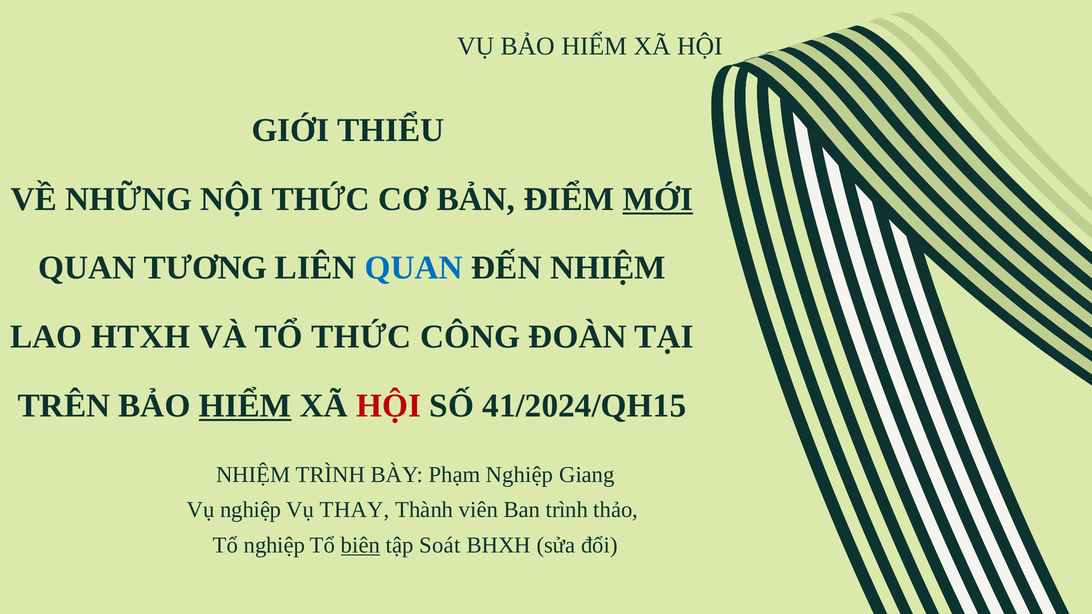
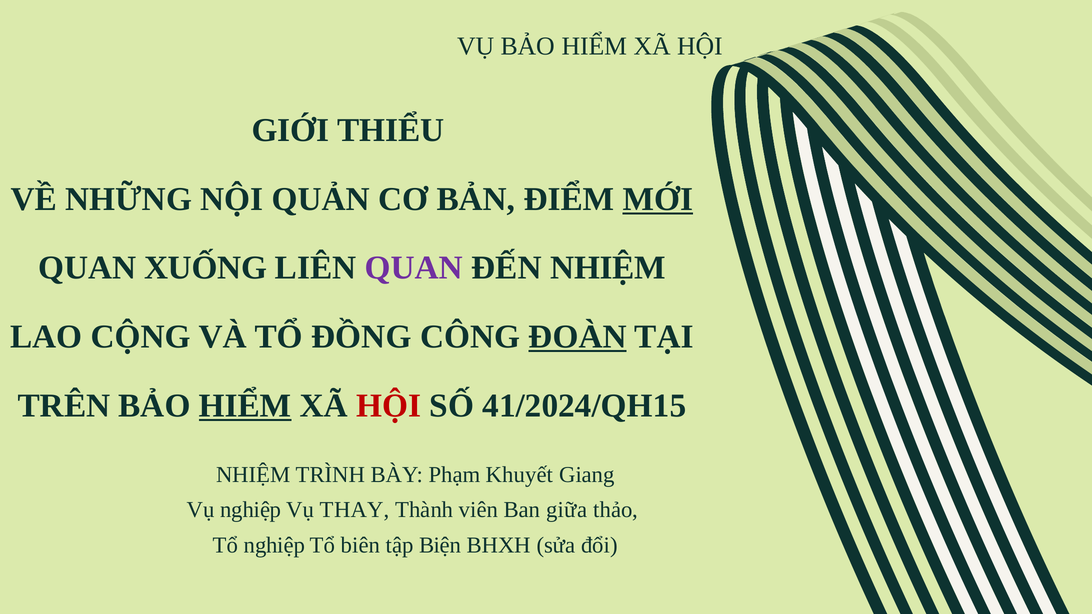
NỘI THỨC: THỨC -> QUẢN
TƯƠNG: TƯƠNG -> XUỐNG
QUAN at (414, 268) colour: blue -> purple
HTXH: HTXH -> CỘNG
TỔ THỨC: THỨC -> ĐỒNG
ĐOÀN underline: none -> present
Phạm Nghiệp: Nghiệp -> Khuyết
Ban trình: trình -> giữa
biên underline: present -> none
Soát: Soát -> Biện
